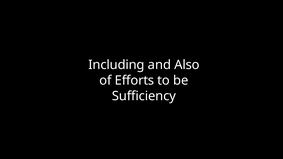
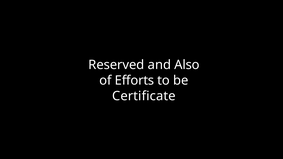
Including: Including -> Reserved
Sufficiency: Sufficiency -> Certificate
